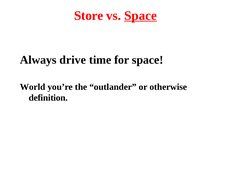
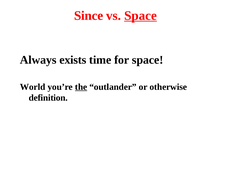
Store: Store -> Since
drive: drive -> exists
the underline: none -> present
